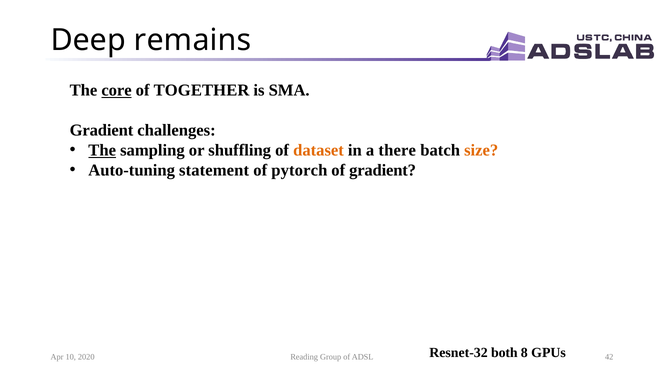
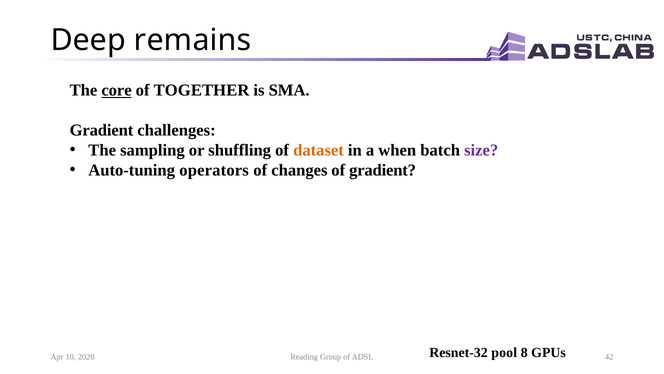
The at (102, 150) underline: present -> none
there: there -> when
size colour: orange -> purple
statement: statement -> operators
pytorch: pytorch -> changes
both: both -> pool
